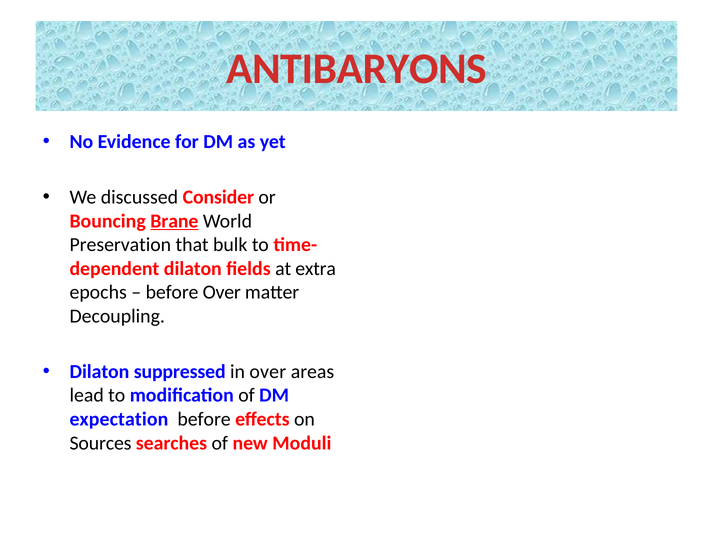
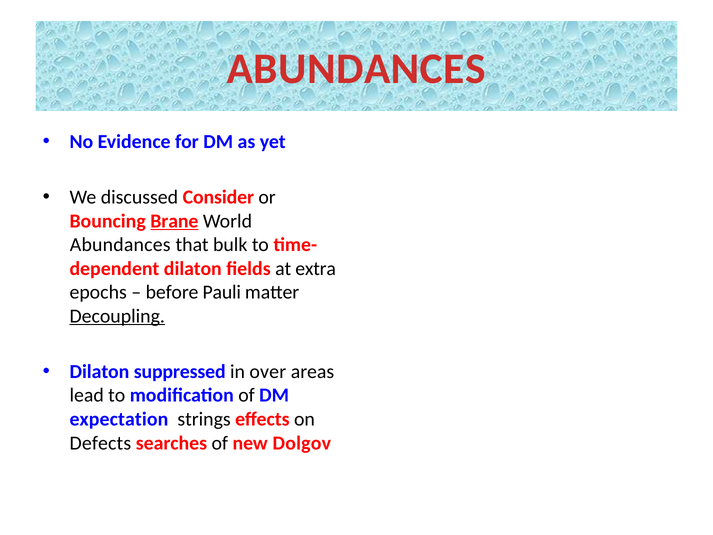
ANTIBARYONS at (357, 69): ANTIBARYONS -> ABUNDANCES
Preservation at (120, 245): Preservation -> Abundances
before Over: Over -> Pauli
Decoupling underline: none -> present
before at (204, 419): before -> strings
Sources: Sources -> Defects
Moduli: Moduli -> Dolgov
